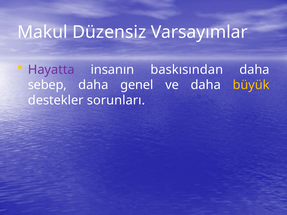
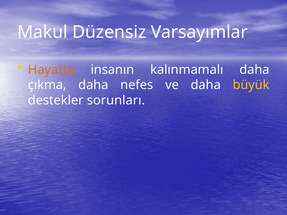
Hayatta colour: purple -> orange
baskısından: baskısından -> kalınmamalı
sebep: sebep -> çıkma
genel: genel -> nefes
